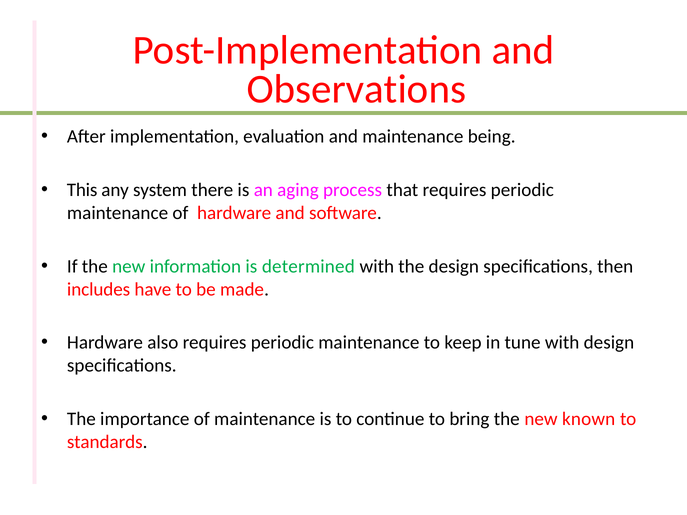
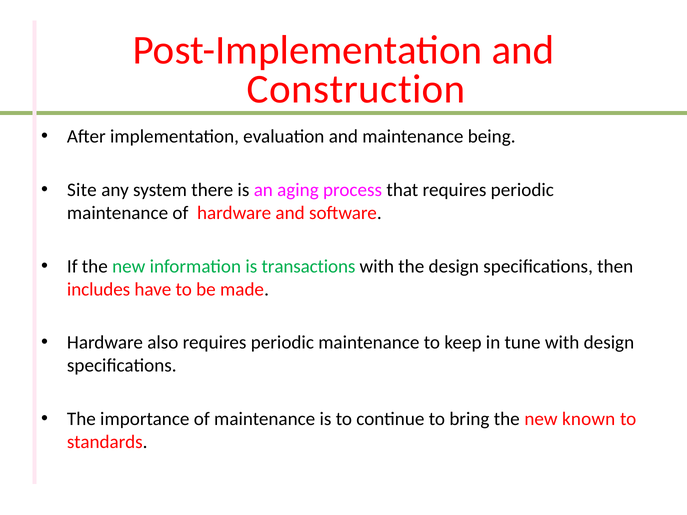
Observations: Observations -> Construction
This: This -> Site
determined: determined -> transactions
